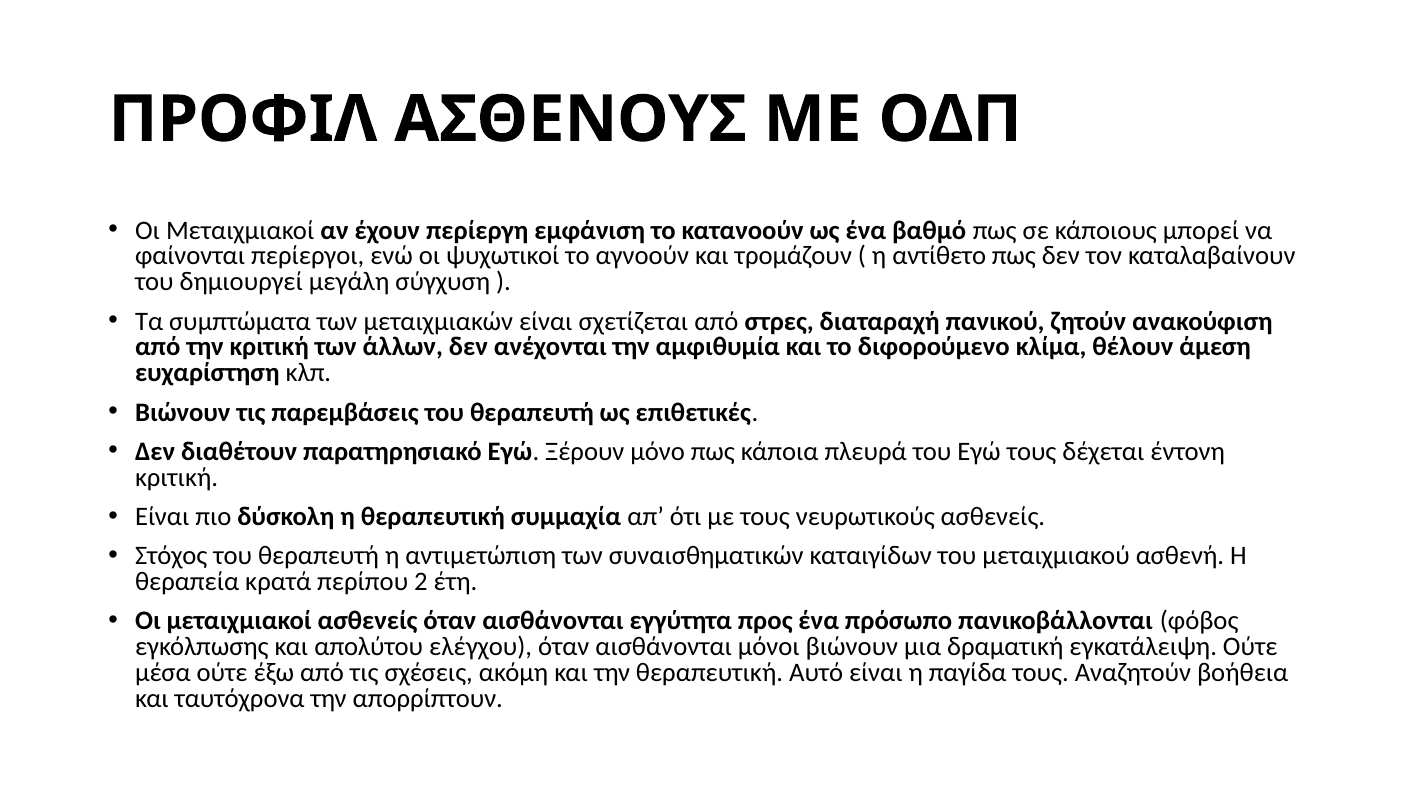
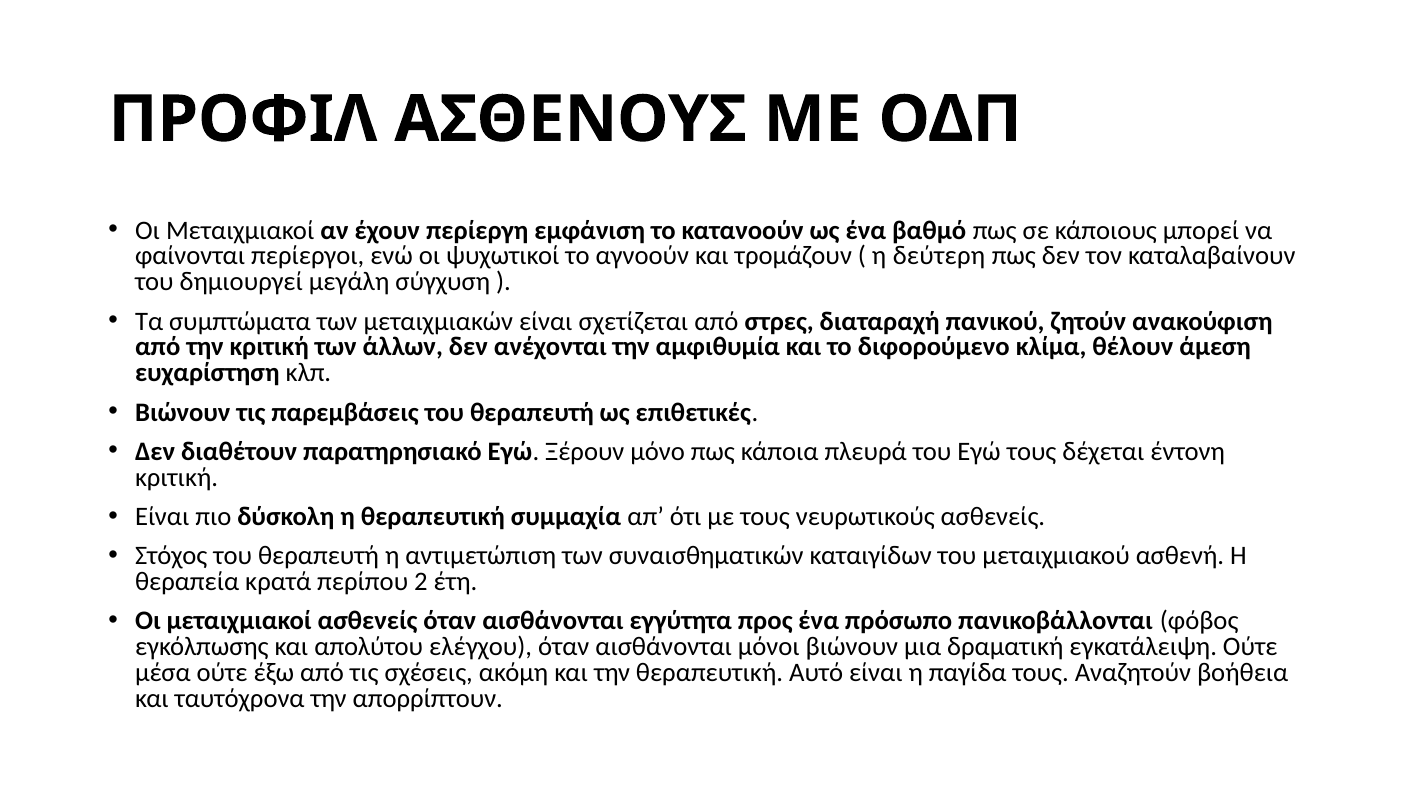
αντίθετο: αντίθετο -> δεύτερη
